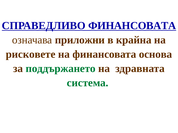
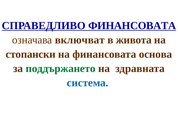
приложни: приложни -> включват
крайна: крайна -> живота
рисковете: рисковете -> стопански
система colour: green -> blue
